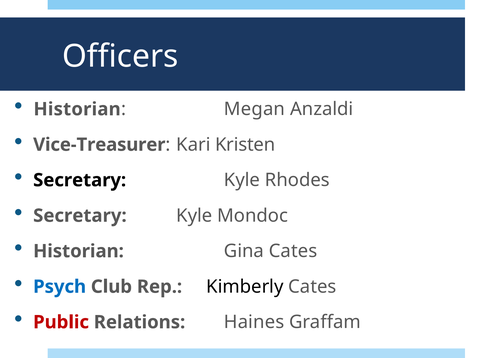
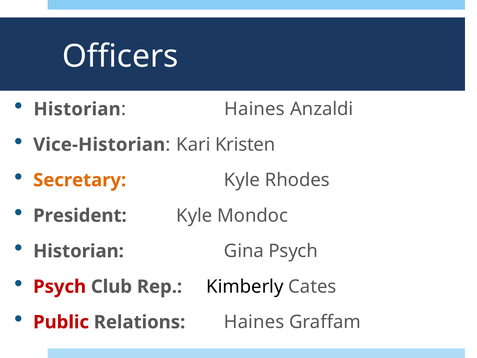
Megan at (255, 109): Megan -> Haines
Vice-Treasurer: Vice-Treasurer -> Vice-Historian
Secretary at (80, 180) colour: black -> orange
Secretary at (80, 216): Secretary -> President
Gina Cates: Cates -> Psych
Psych at (60, 286) colour: blue -> red
